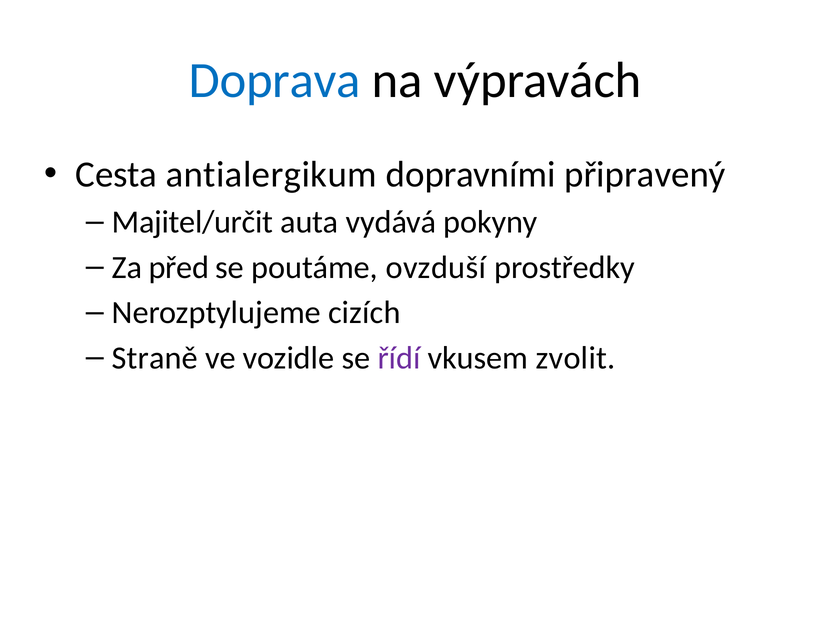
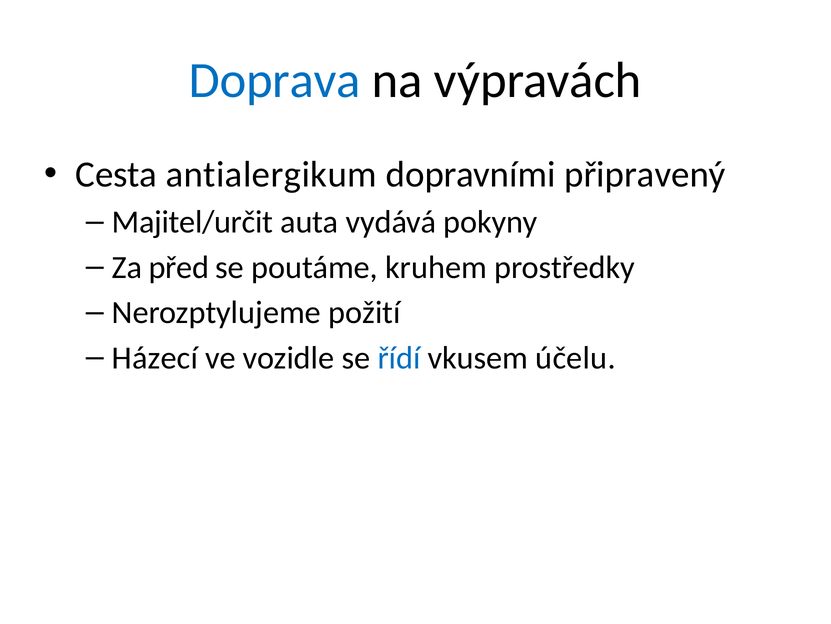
ovzduší: ovzduší -> kruhem
cizích: cizích -> požití
Straně: Straně -> Házecí
řídí colour: purple -> blue
zvolit: zvolit -> účelu
